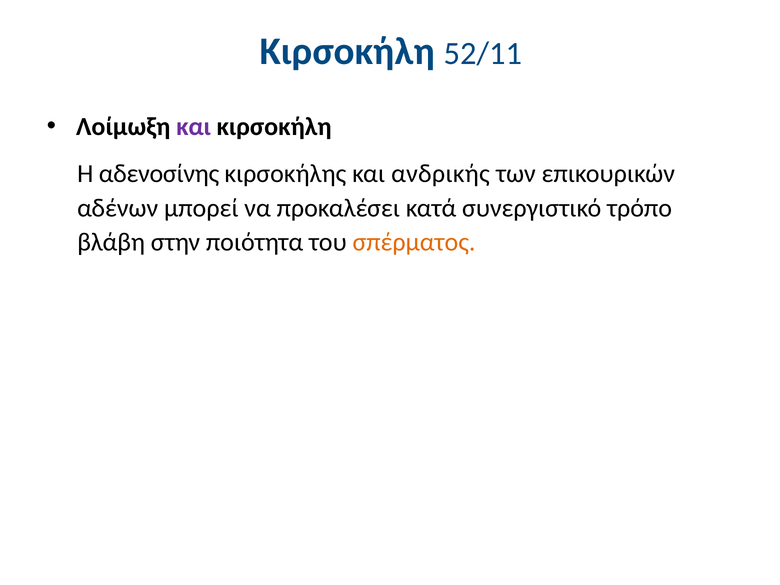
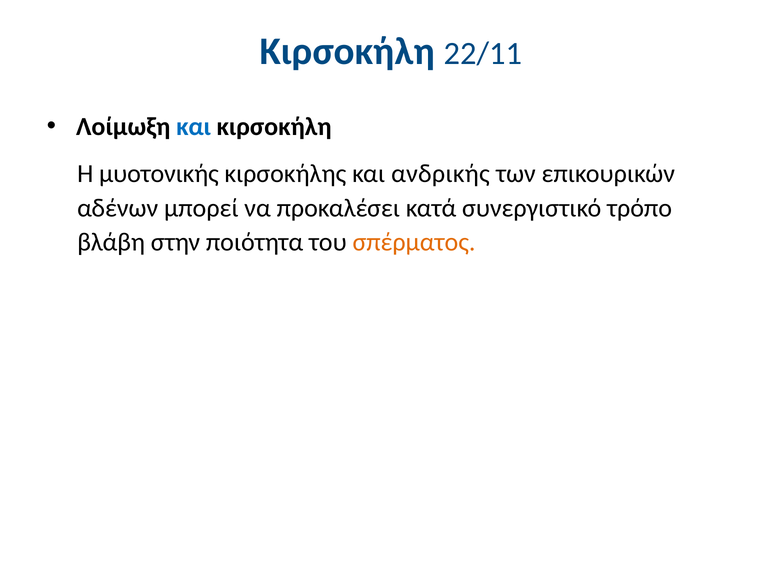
52/11: 52/11 -> 22/11
και at (194, 127) colour: purple -> blue
αδενοσίνης: αδενοσίνης -> μυοτονικής
